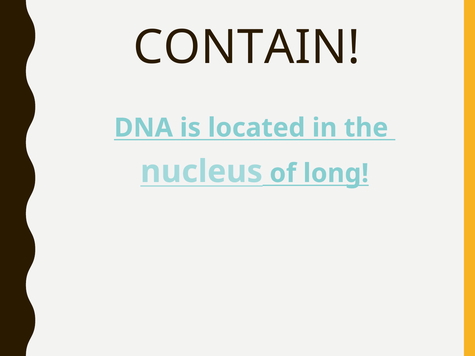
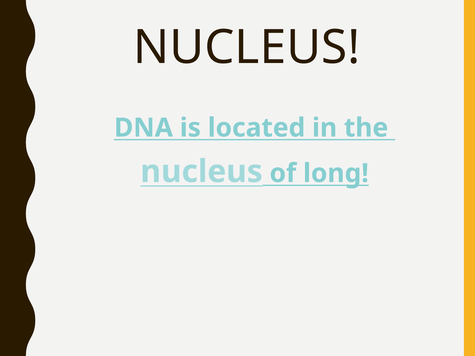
CONTAIN at (247, 48): CONTAIN -> NUCLEUS
